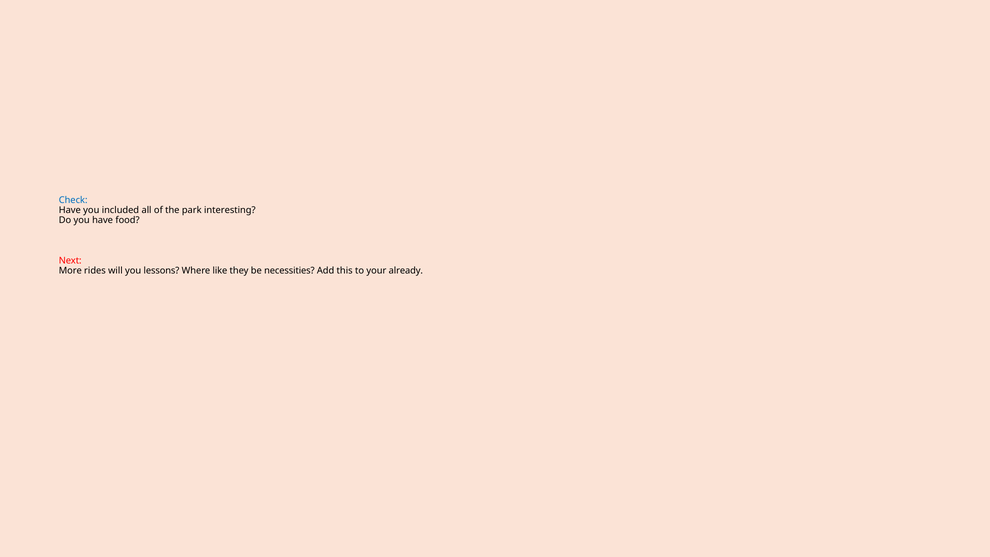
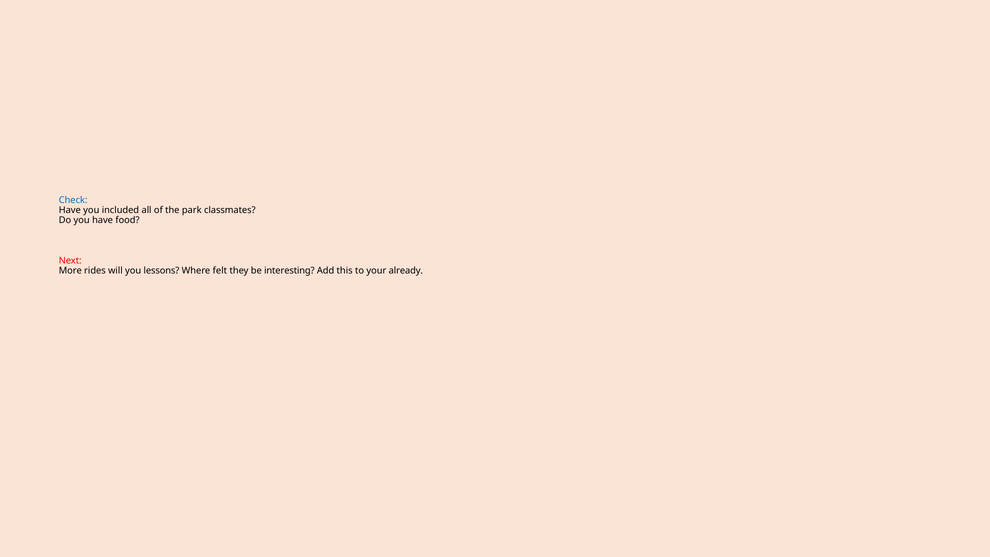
interesting: interesting -> classmates
like: like -> felt
necessities: necessities -> interesting
